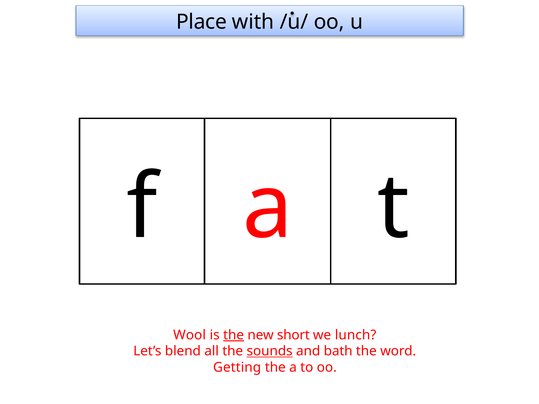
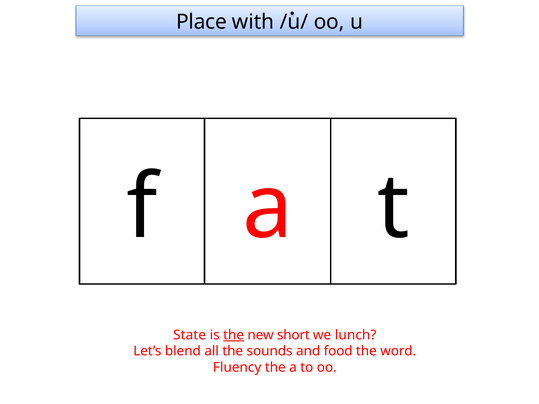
Wool: Wool -> State
sounds underline: present -> none
bath: bath -> food
Getting: Getting -> Fluency
